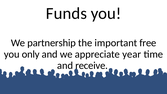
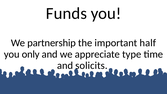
free: free -> half
year: year -> type
receive: receive -> solicits
